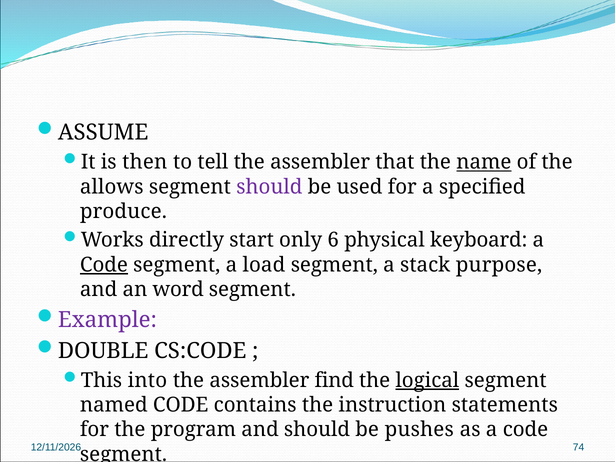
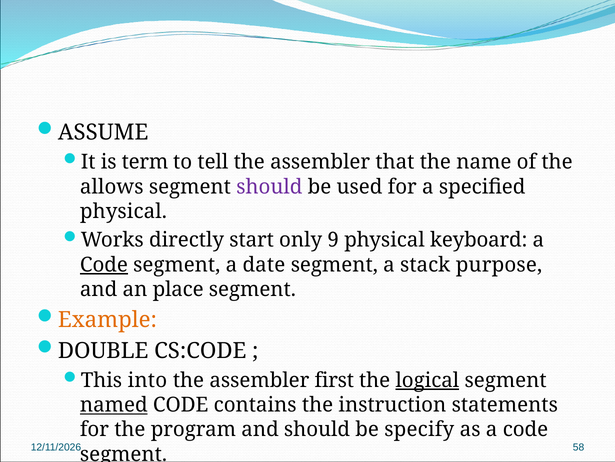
then: then -> term
name underline: present -> none
produce at (123, 211): produce -> physical
6: 6 -> 9
load: load -> date
word: word -> place
Example colour: purple -> orange
find: find -> first
named underline: none -> present
pushes: pushes -> specify
74: 74 -> 58
